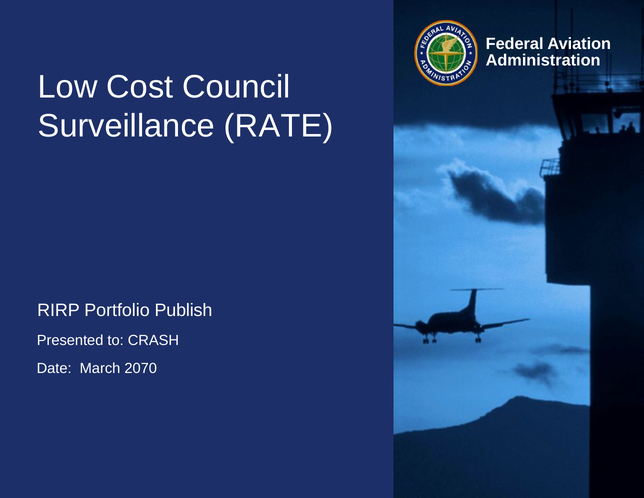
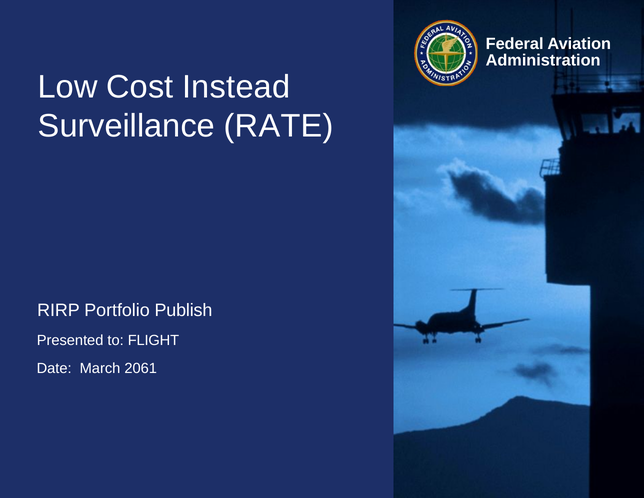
Council: Council -> Instead
CRASH: CRASH -> FLIGHT
2070: 2070 -> 2061
